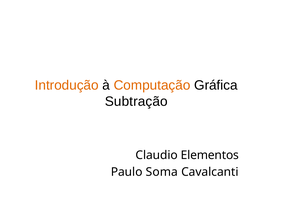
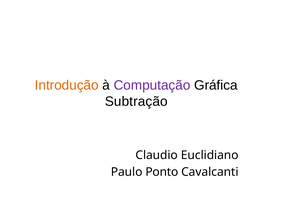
Computação colour: orange -> purple
Elementos: Elementos -> Euclidiano
Soma: Soma -> Ponto
